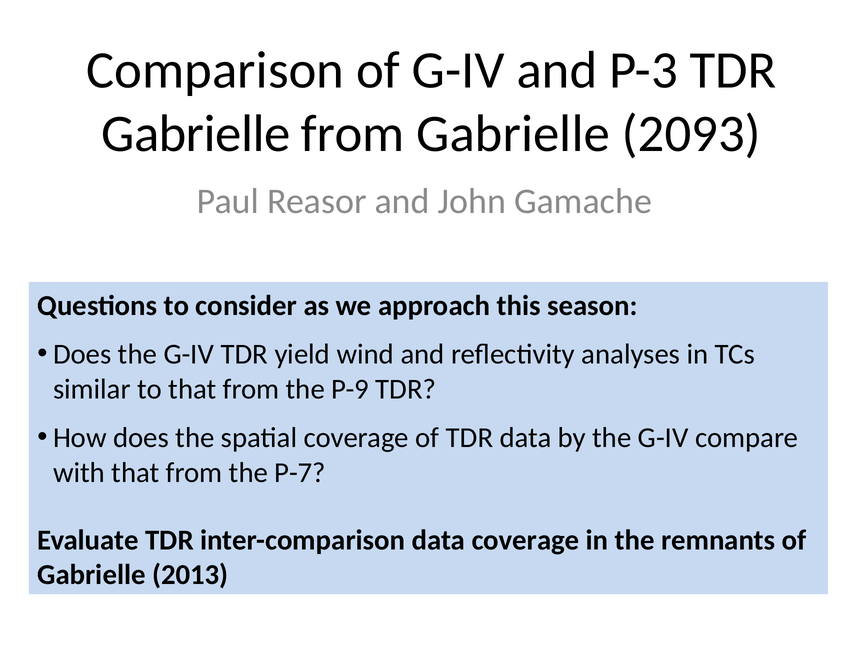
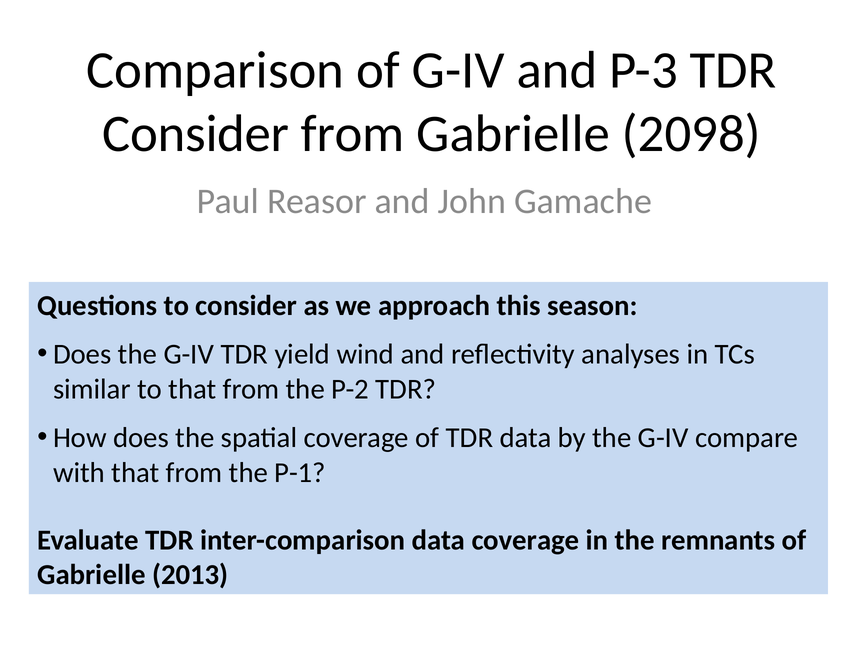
Gabrielle at (196, 134): Gabrielle -> Consider
2093: 2093 -> 2098
P-9: P-9 -> P-2
P-7: P-7 -> P-1
